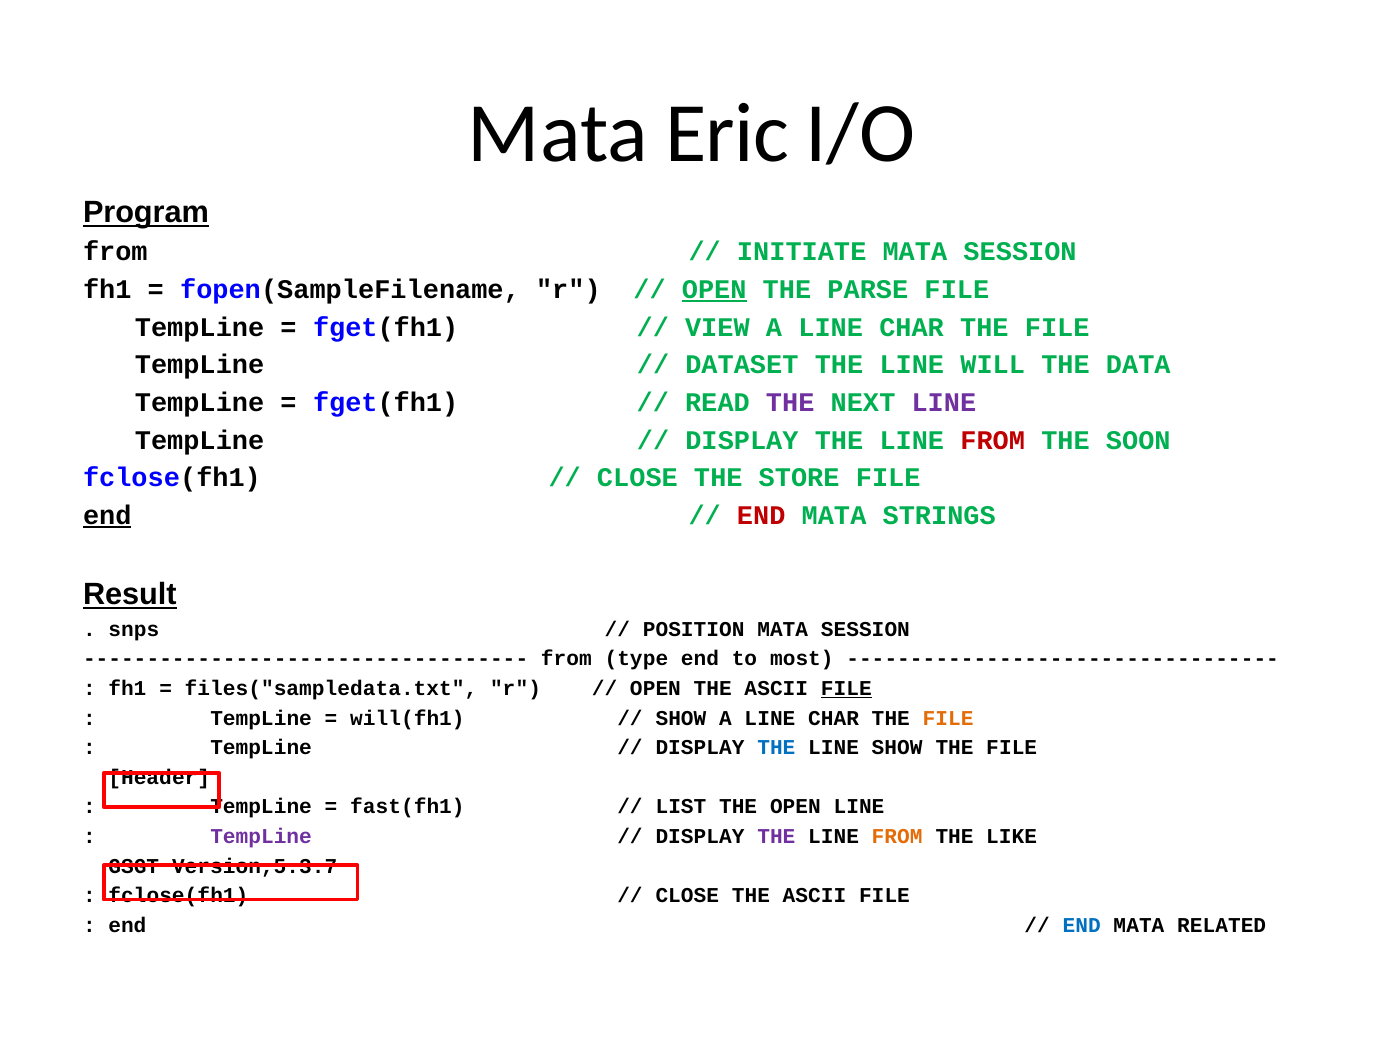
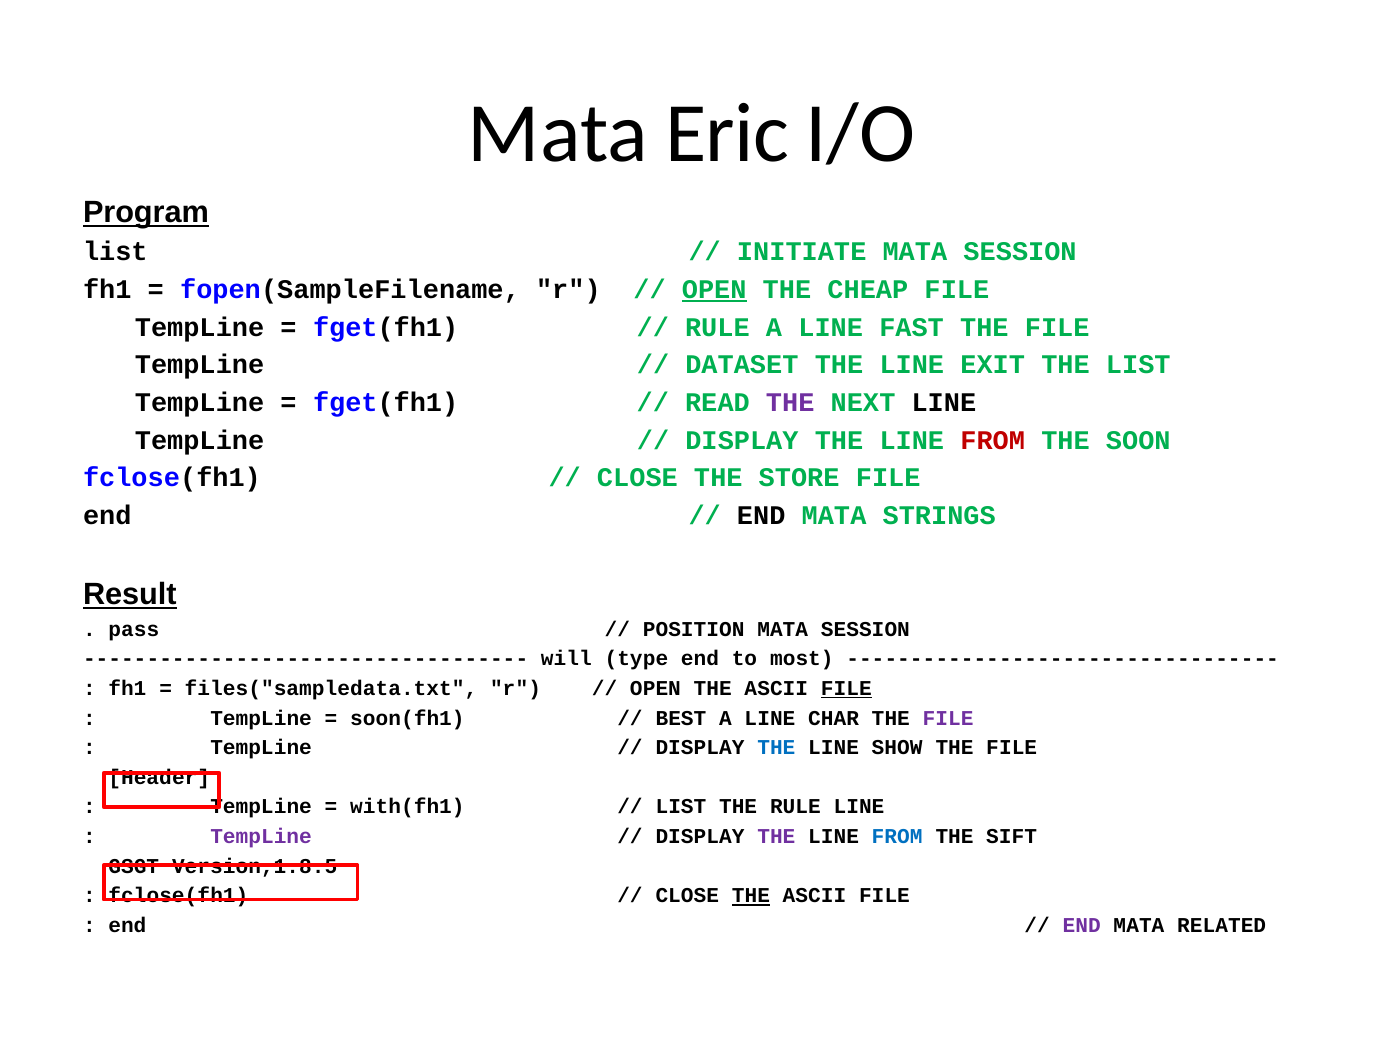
from at (115, 252): from -> list
PARSE: PARSE -> CHEAP
VIEW at (717, 327): VIEW -> RULE
CHAR at (912, 327): CHAR -> FAST
WILL: WILL -> EXIT
THE DATA: DATA -> LIST
LINE at (944, 403) colour: purple -> black
end at (107, 516) underline: present -> none
END at (761, 516) colour: red -> black
snps: snps -> pass
from at (566, 659): from -> will
will(fh1: will(fh1 -> soon(fh1
SHOW at (681, 718): SHOW -> BEST
FILE at (948, 718) colour: orange -> purple
fast(fh1: fast(fh1 -> with(fh1
THE OPEN: OPEN -> RULE
FROM at (897, 837) colour: orange -> blue
LIKE: LIKE -> SIFT
Version,5.3.7: Version,5.3.7 -> Version,1.8.5
THE at (751, 896) underline: none -> present
END at (1082, 926) colour: blue -> purple
